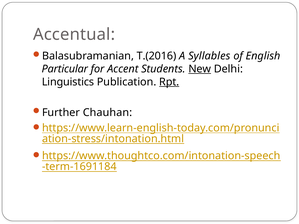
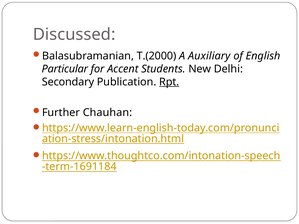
Accentual: Accentual -> Discussed
T.(2016: T.(2016 -> T.(2000
Syllables: Syllables -> Auxiliary
New underline: present -> none
Linguistics: Linguistics -> Secondary
